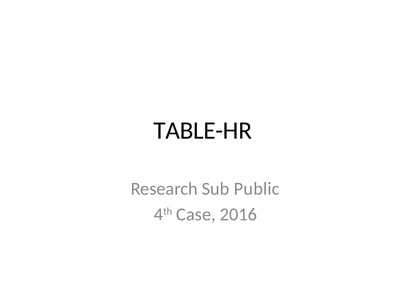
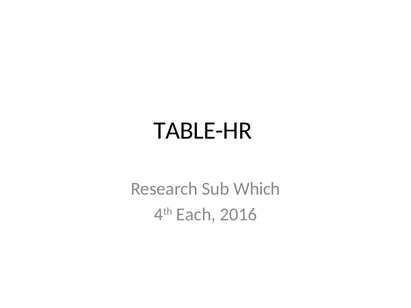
Public: Public -> Which
Case: Case -> Each
